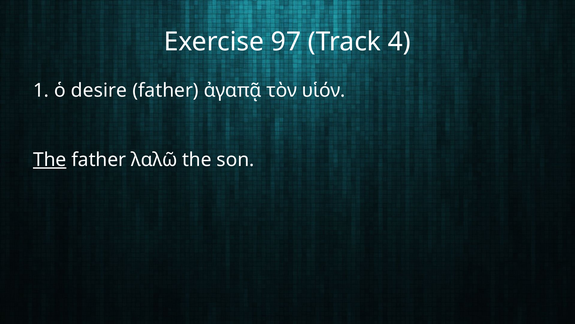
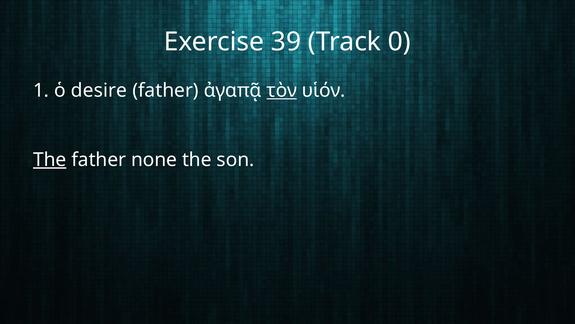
97: 97 -> 39
4: 4 -> 0
τὸν underline: none -> present
λαλῶ: λαλῶ -> none
